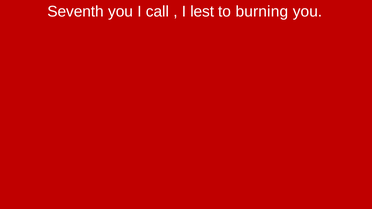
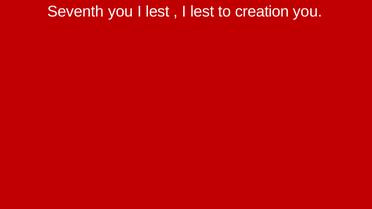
you I call: call -> lest
burning: burning -> creation
